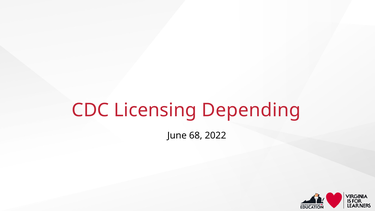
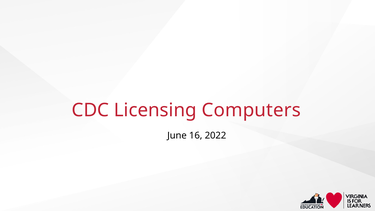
Depending: Depending -> Computers
68: 68 -> 16
